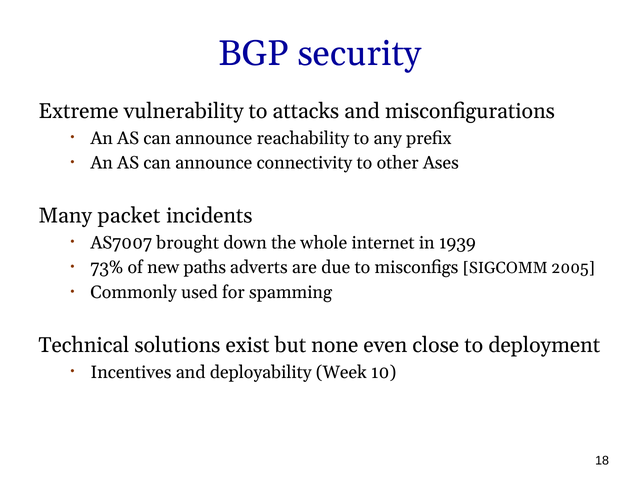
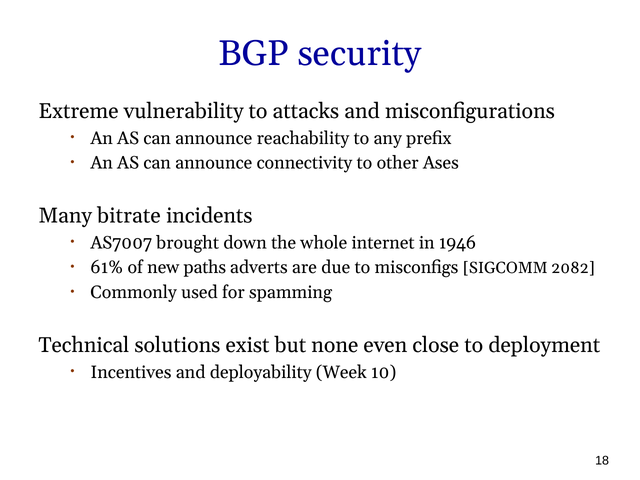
packet: packet -> bitrate
1939: 1939 -> 1946
73%: 73% -> 61%
2005: 2005 -> 2082
